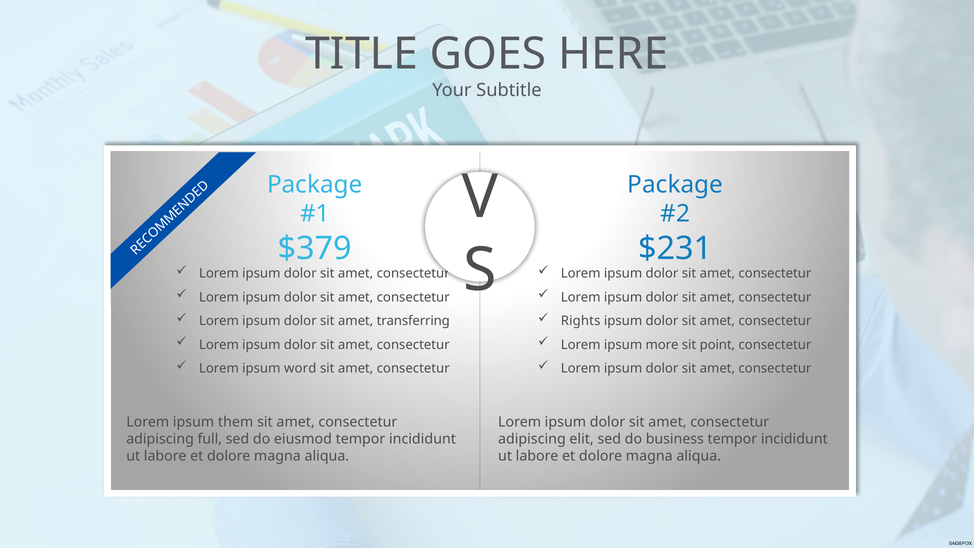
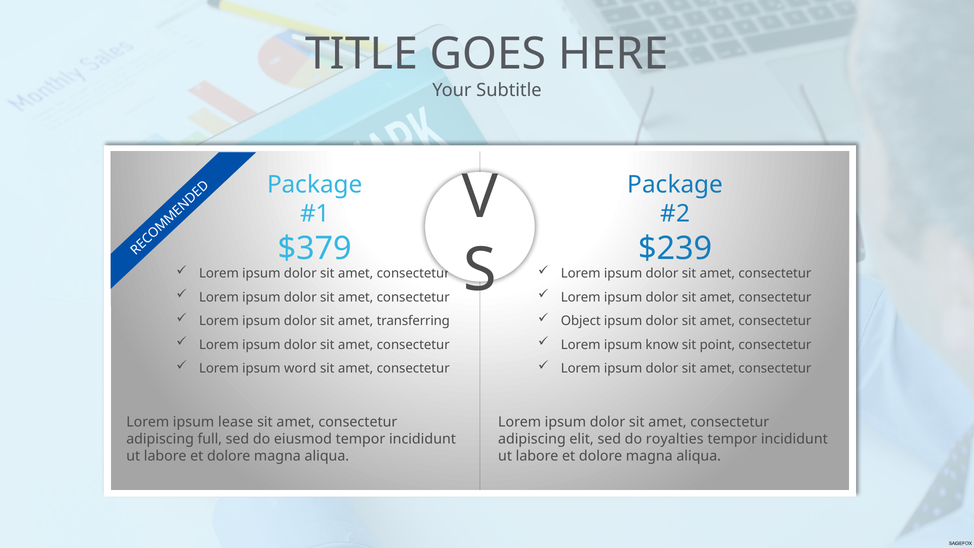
$231: $231 -> $239
Rights: Rights -> Object
more: more -> know
them: them -> lease
business: business -> royalties
